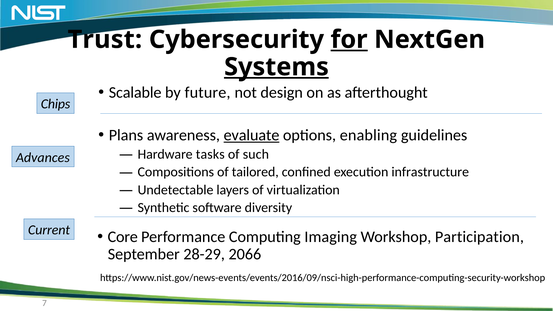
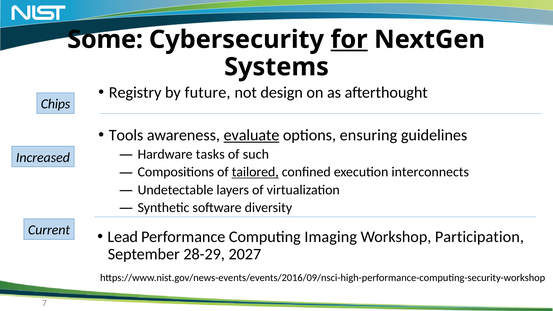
Trust: Trust -> Some
Systems underline: present -> none
Scalable: Scalable -> Registry
Plans: Plans -> Tools
enabling: enabling -> ensuring
Advances: Advances -> Increased
tailored underline: none -> present
infrastructure: infrastructure -> interconnects
Core: Core -> Lead
2066: 2066 -> 2027
